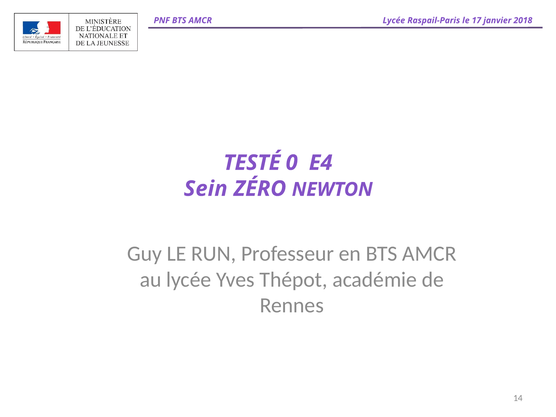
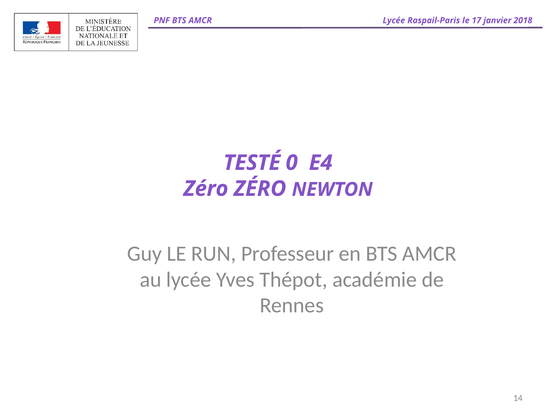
Sein at (206, 189): Sein -> Zéro
